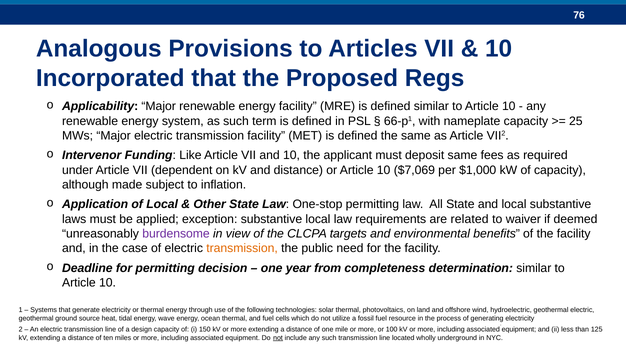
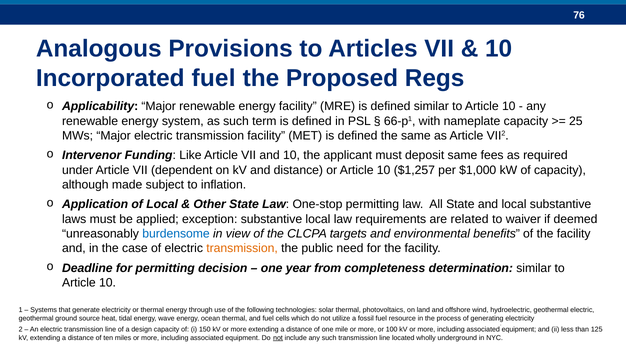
Incorporated that: that -> fuel
$7,069: $7,069 -> $1,257
burdensome colour: purple -> blue
